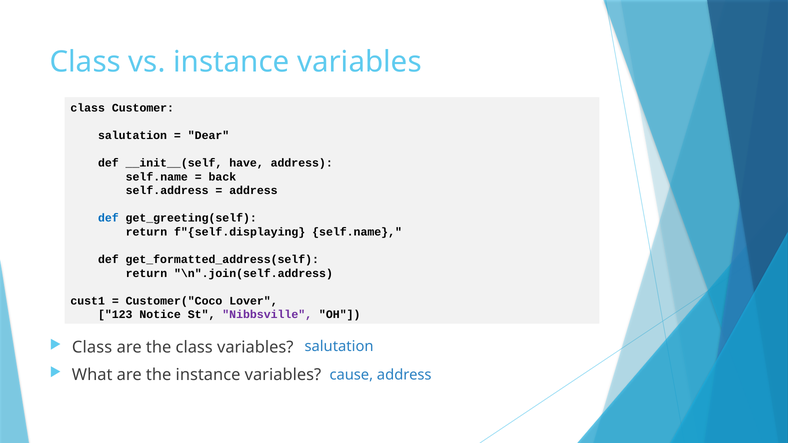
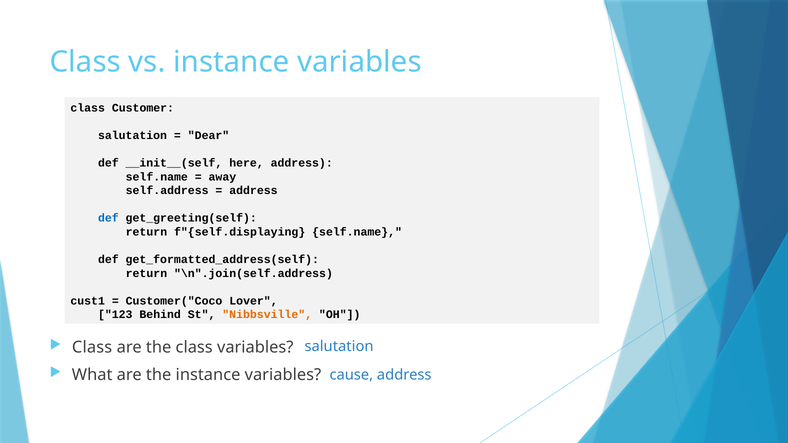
have: have -> here
back: back -> away
Notice: Notice -> Behind
Nibbsville colour: purple -> orange
